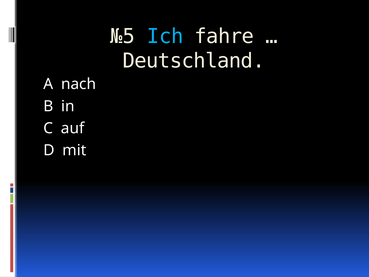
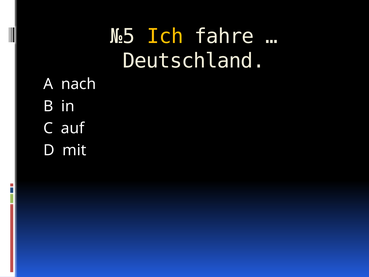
Ich colour: light blue -> yellow
